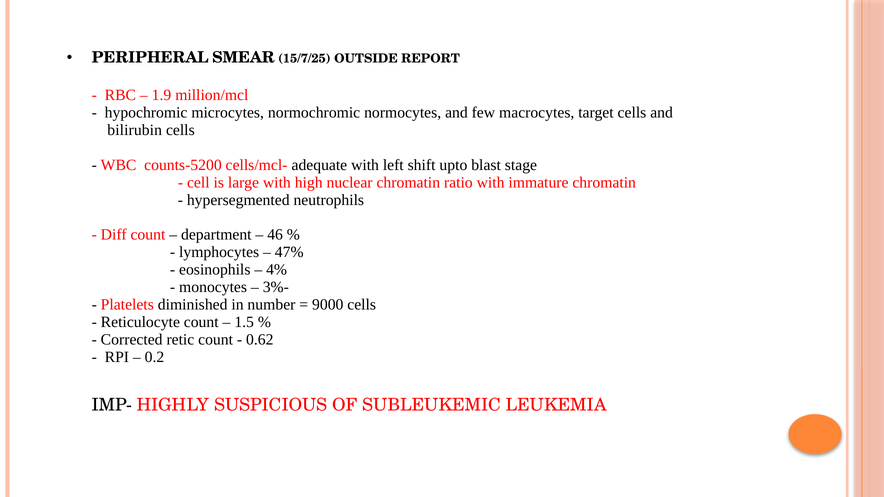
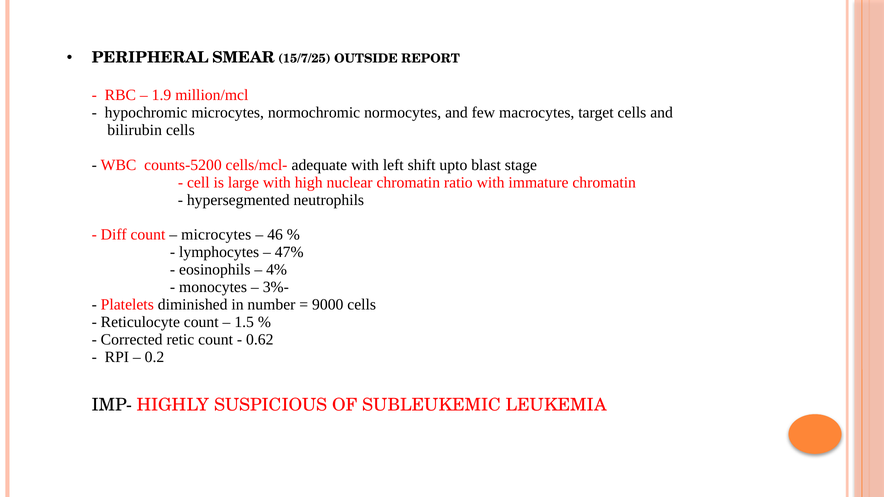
department at (216, 235): department -> microcytes
